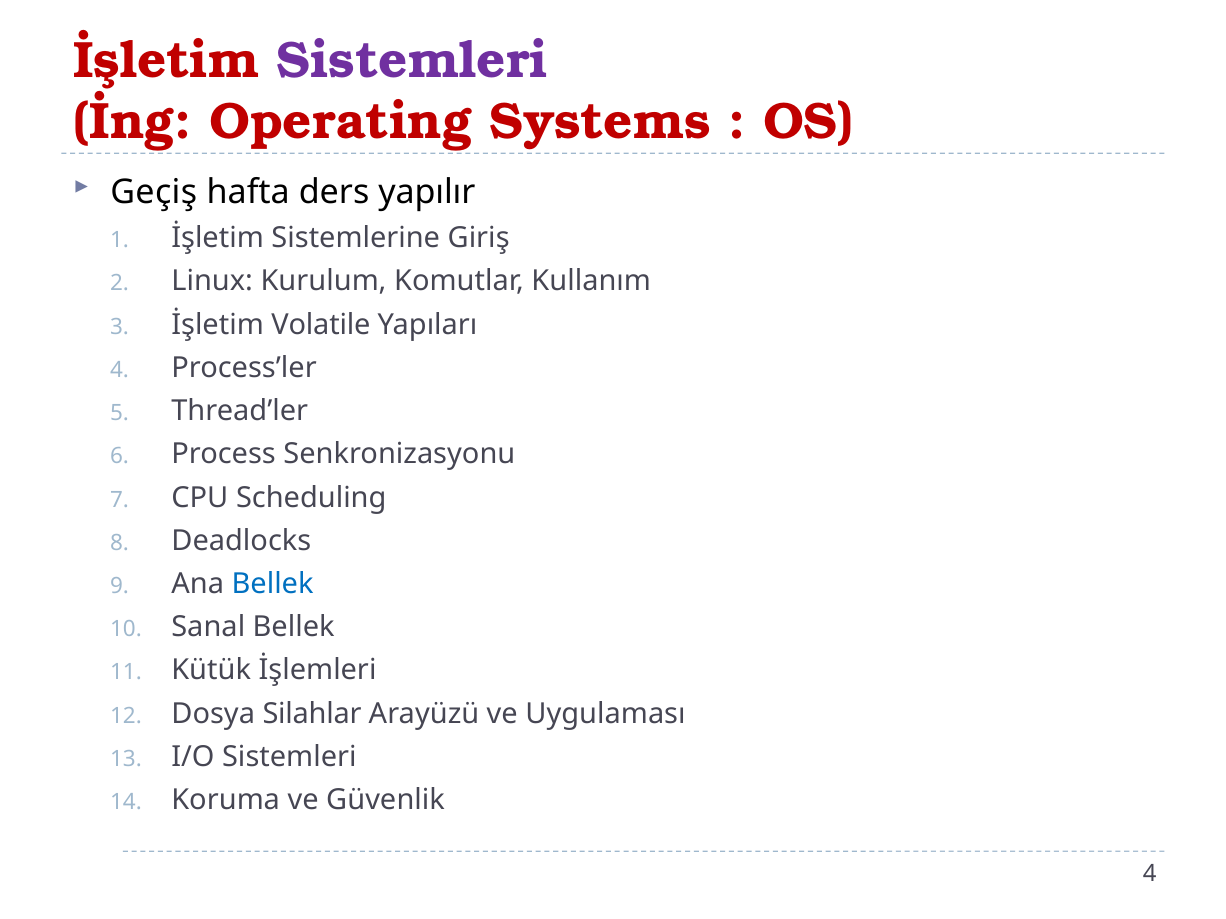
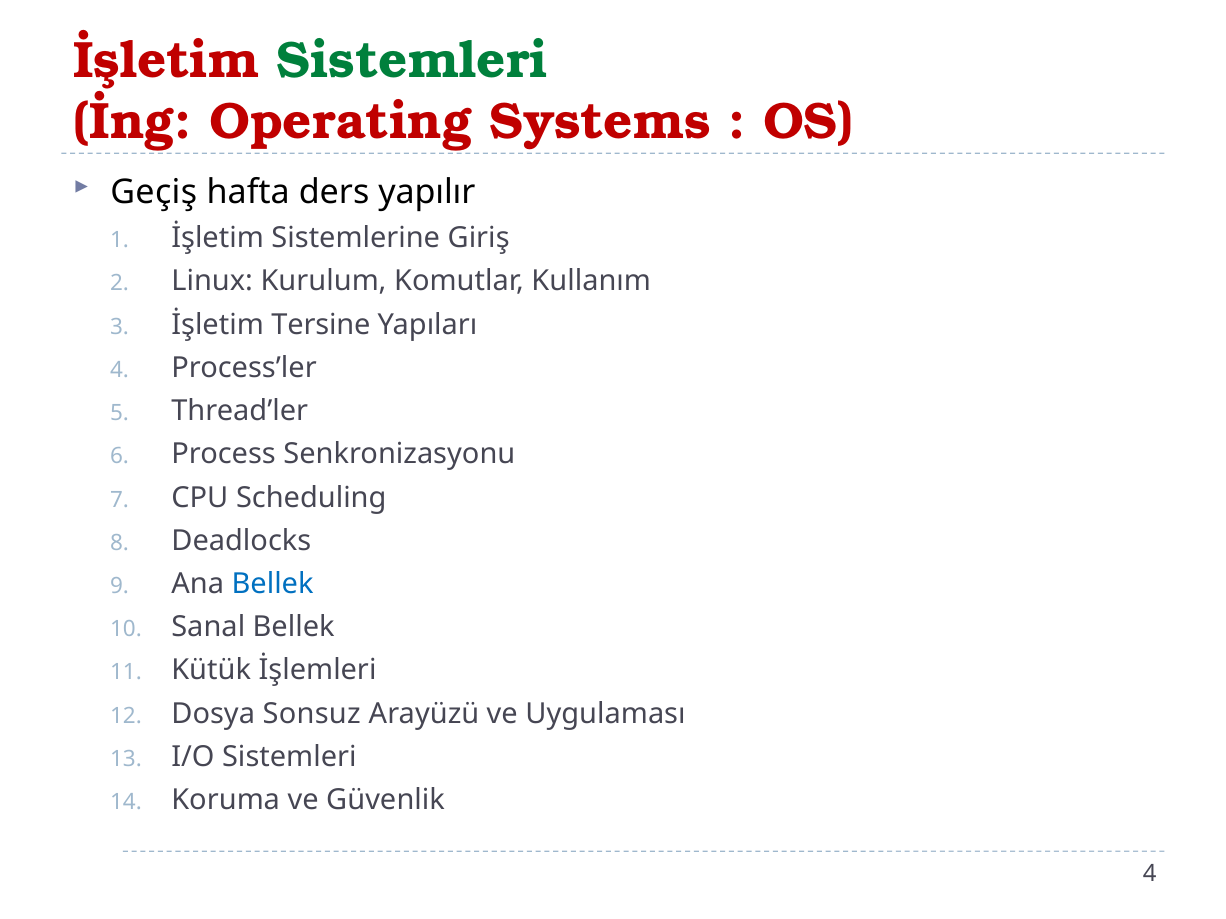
Sistemleri at (413, 61) colour: purple -> green
Volatile: Volatile -> Tersine
Silahlar: Silahlar -> Sonsuz
